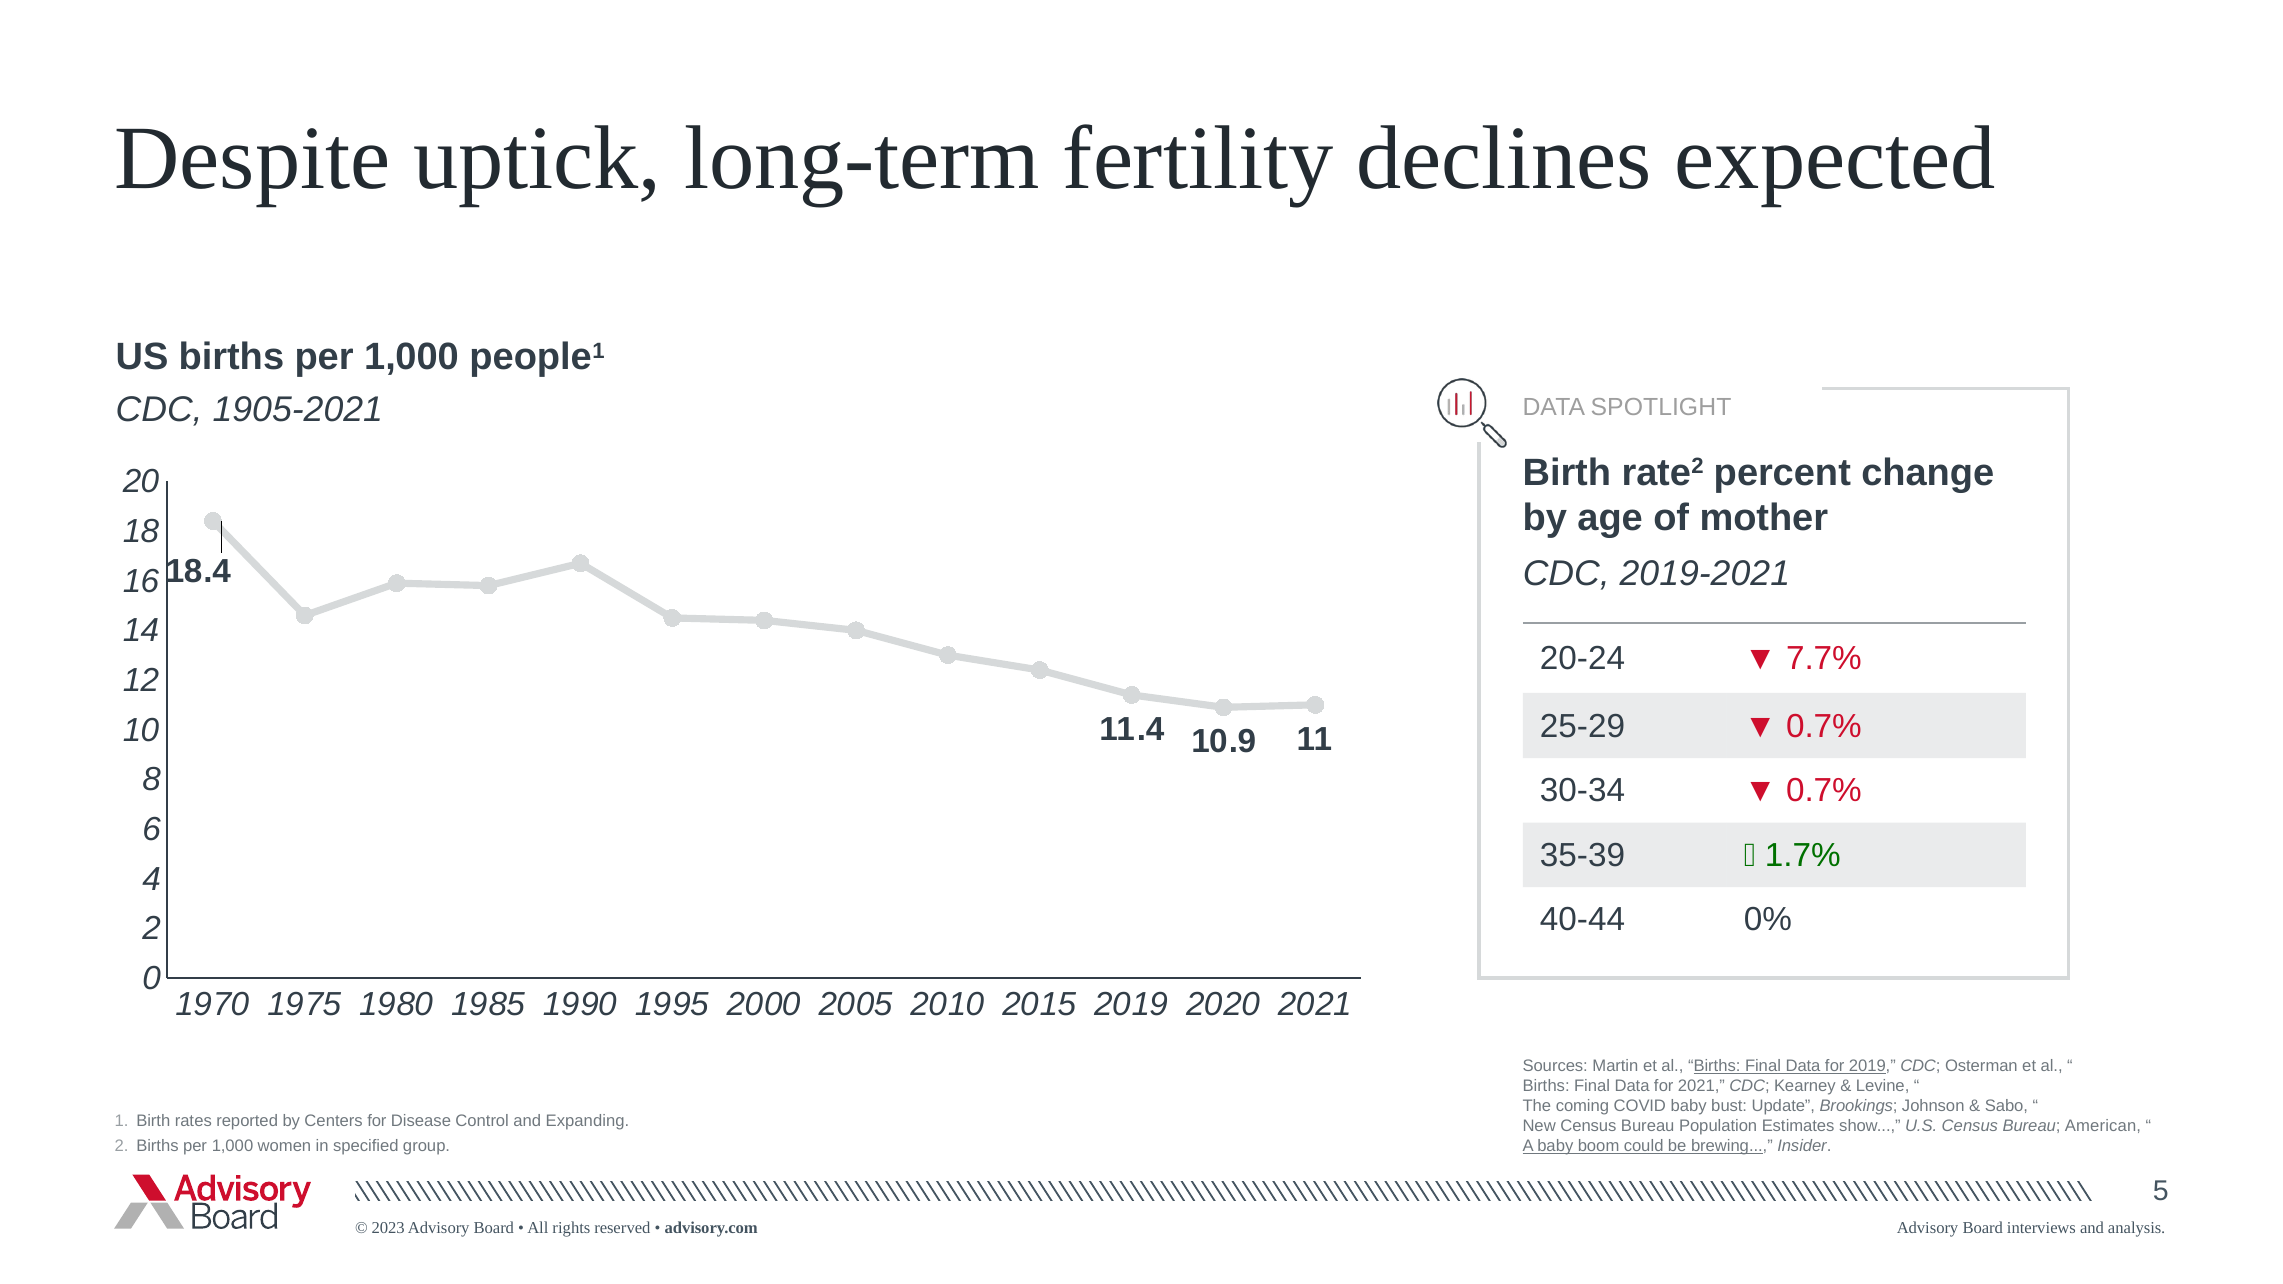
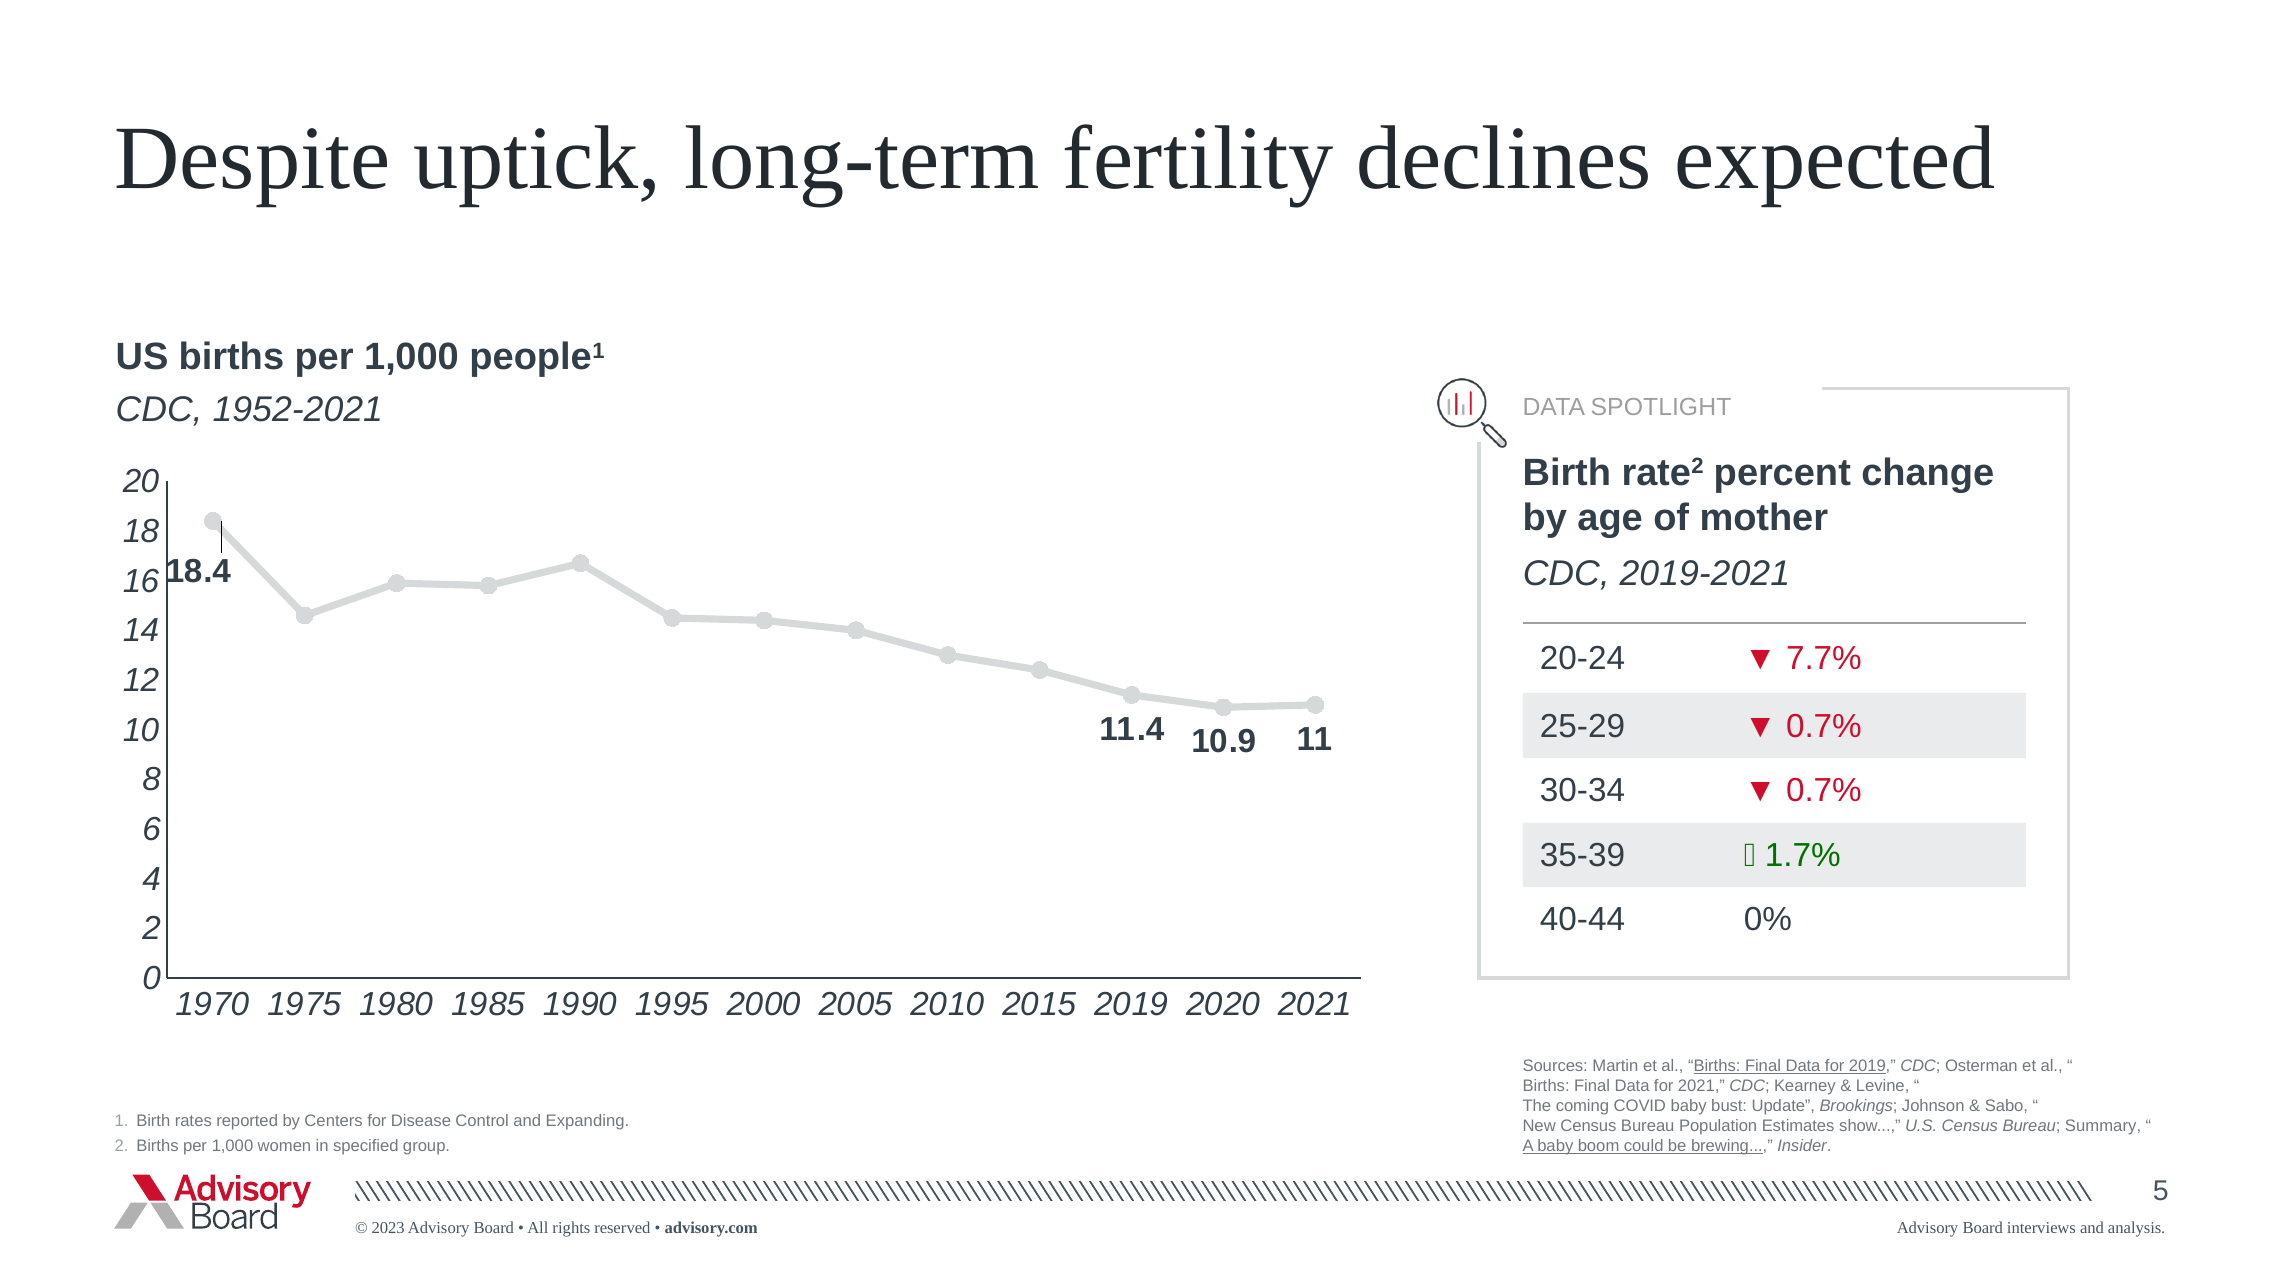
1905-2021: 1905-2021 -> 1952-2021
American: American -> Summary
